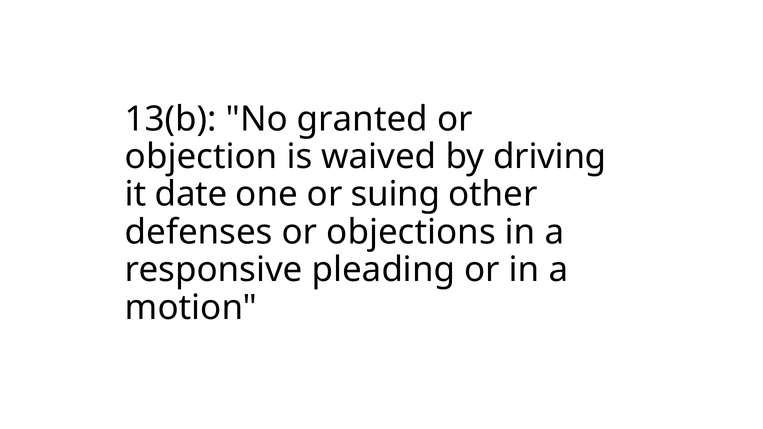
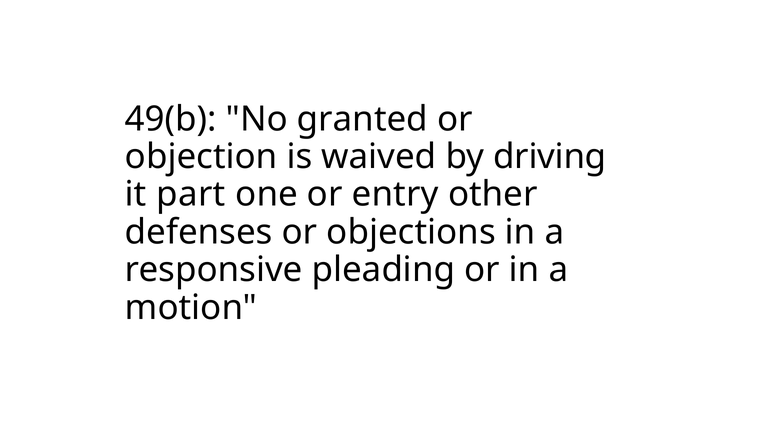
13(b: 13(b -> 49(b
date: date -> part
suing: suing -> entry
